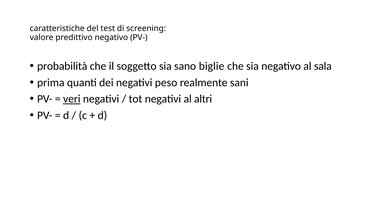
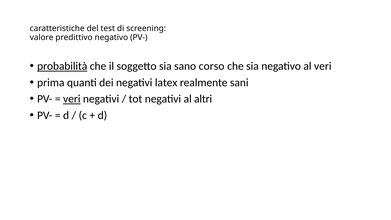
probabilità underline: none -> present
biglie: biglie -> corso
al sala: sala -> veri
peso: peso -> latex
